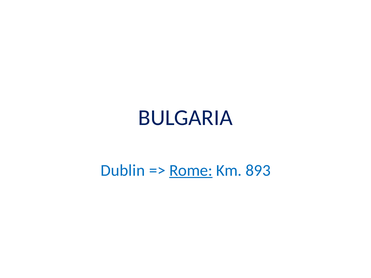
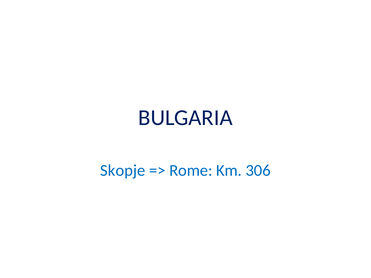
Dublin: Dublin -> Skopje
Rome underline: present -> none
893: 893 -> 306
